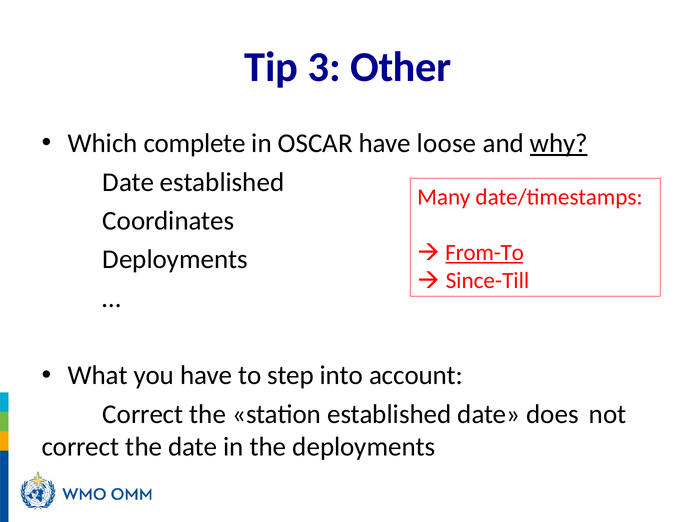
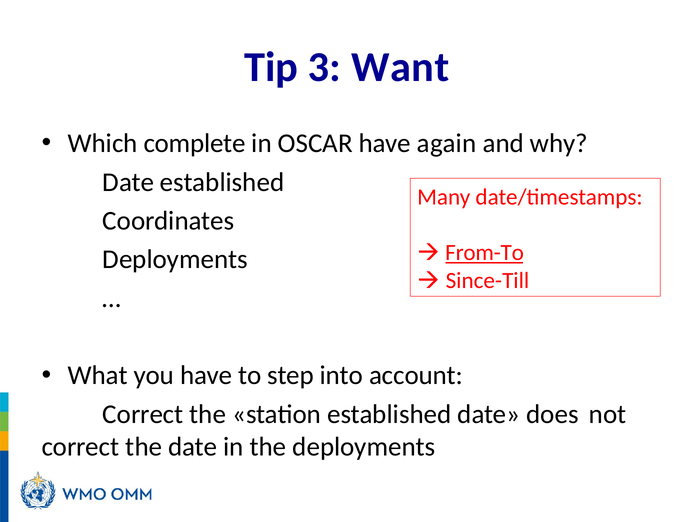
Other: Other -> Want
loose: loose -> again
why underline: present -> none
